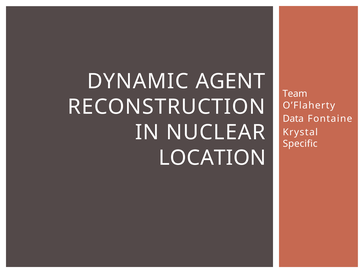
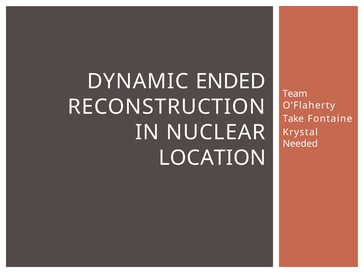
AGENT: AGENT -> ENDED
Data: Data -> Take
Specific: Specific -> Needed
